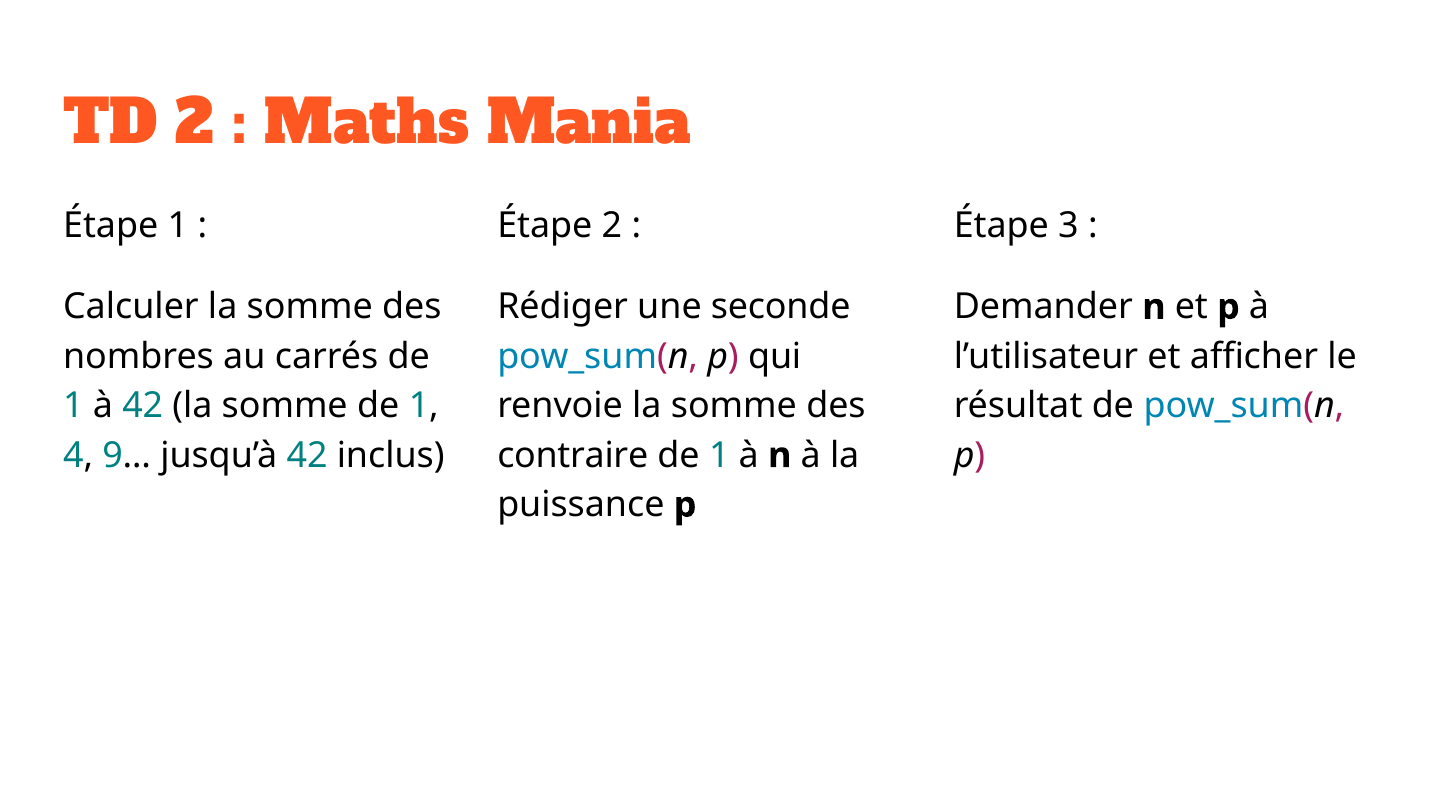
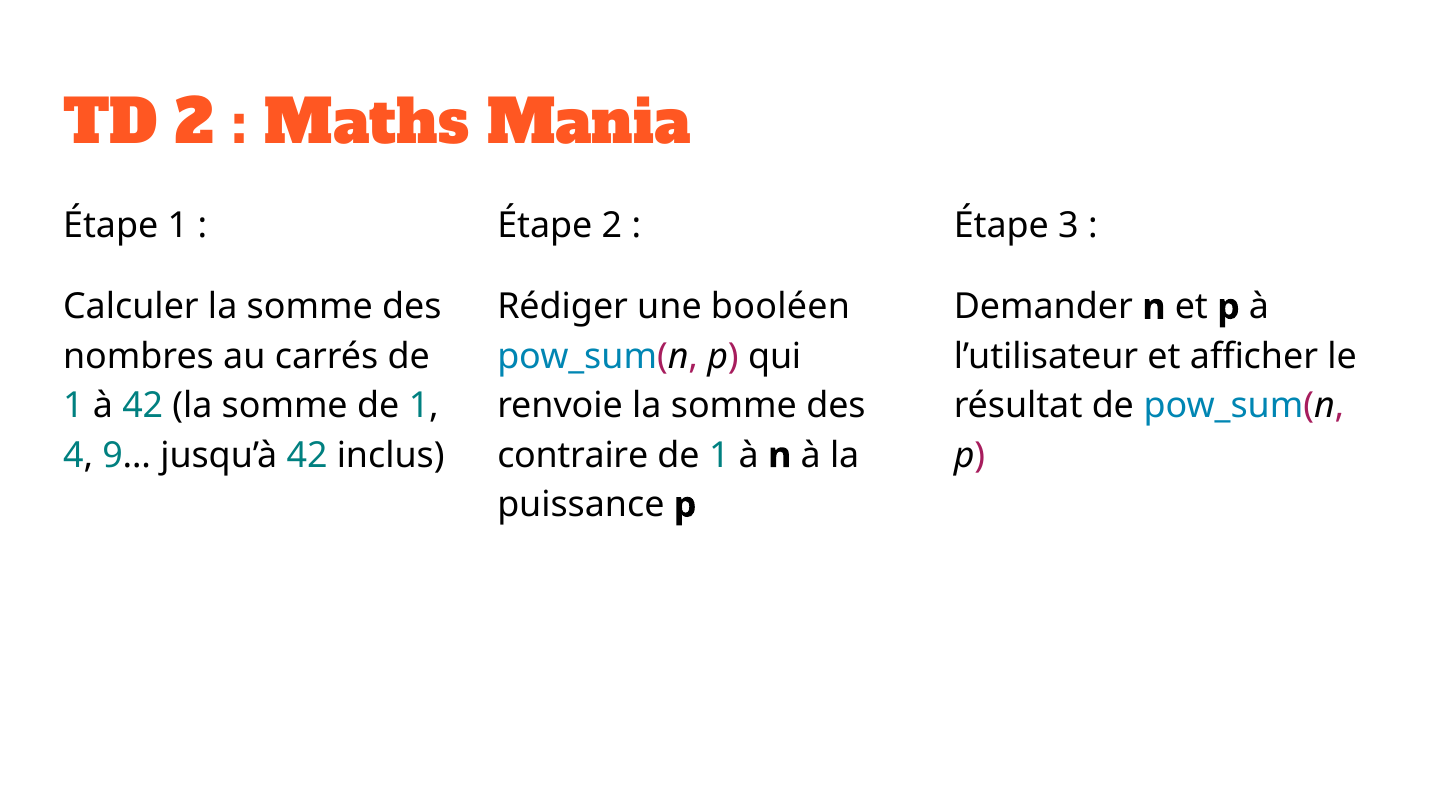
seconde: seconde -> booléen
